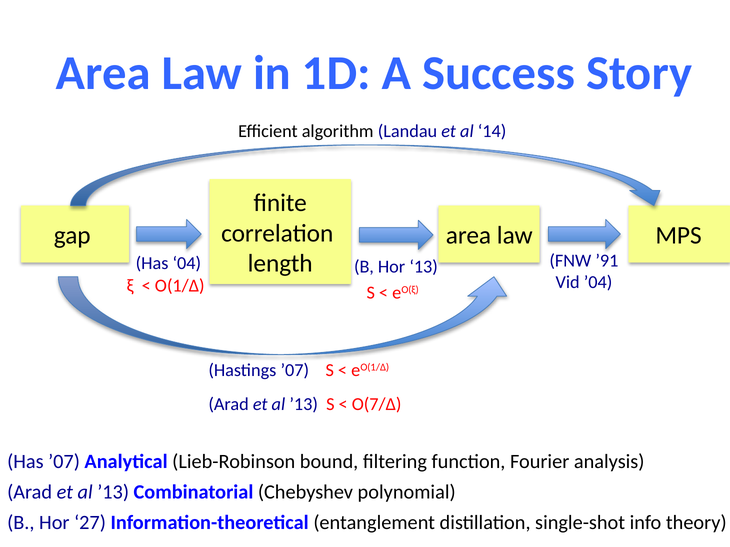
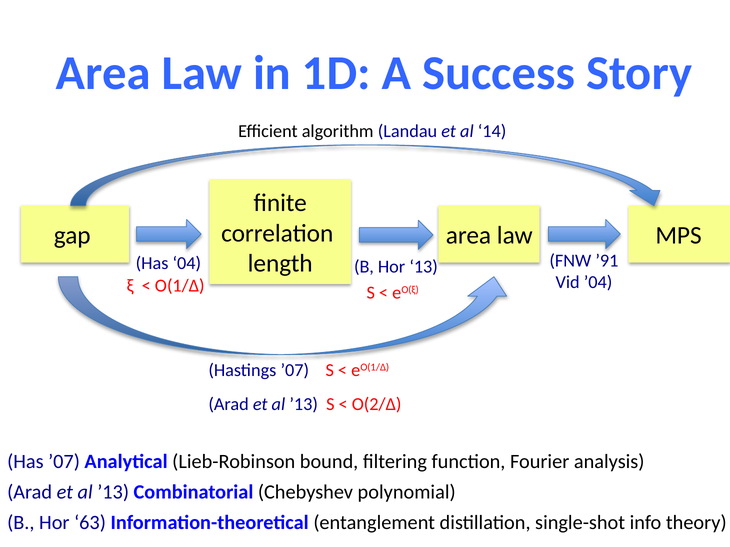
O(7/Δ: O(7/Δ -> O(2/Δ
27: 27 -> 63
